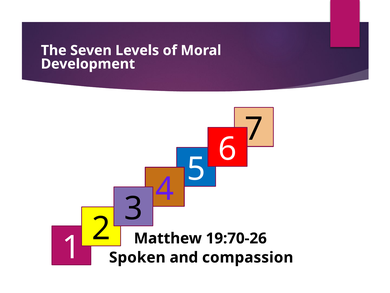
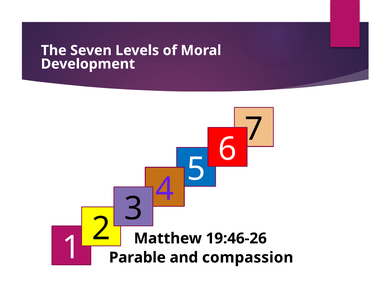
19:70-26: 19:70-26 -> 19:46-26
Spoken: Spoken -> Parable
